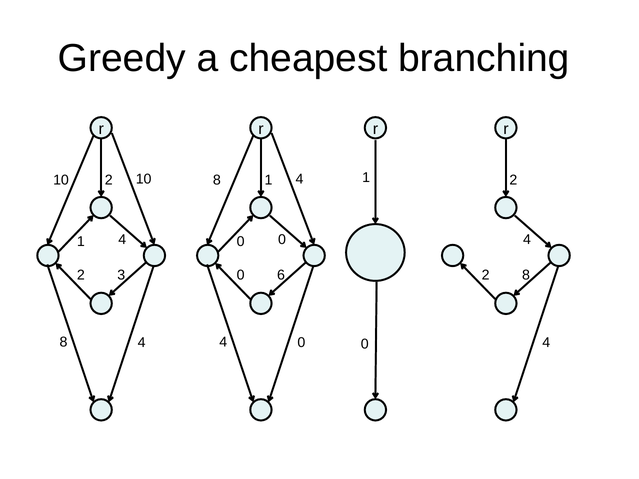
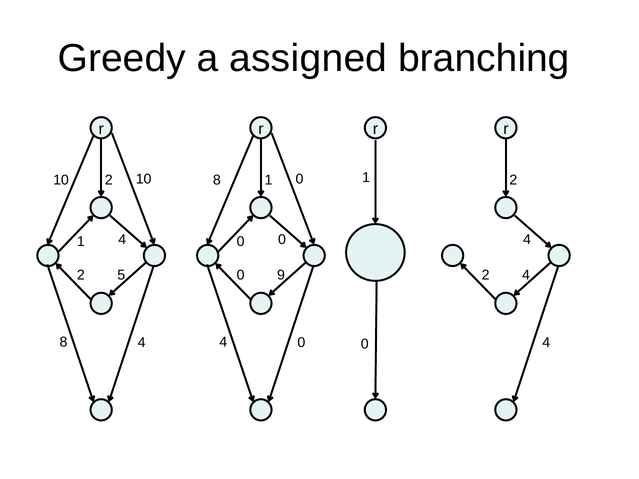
cheapest: cheapest -> assigned
8 4: 4 -> 0
3: 3 -> 5
6: 6 -> 9
8 at (526, 275): 8 -> 4
